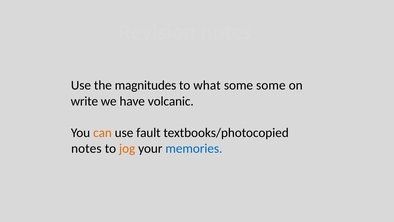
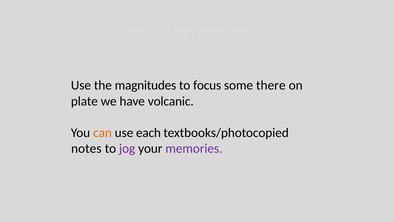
what: what -> focus
some some: some -> there
write: write -> plate
fault: fault -> each
jog colour: orange -> purple
memories colour: blue -> purple
